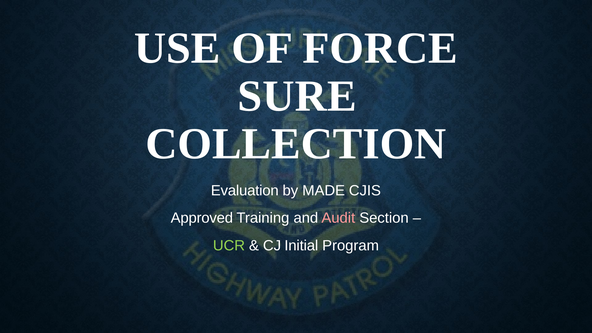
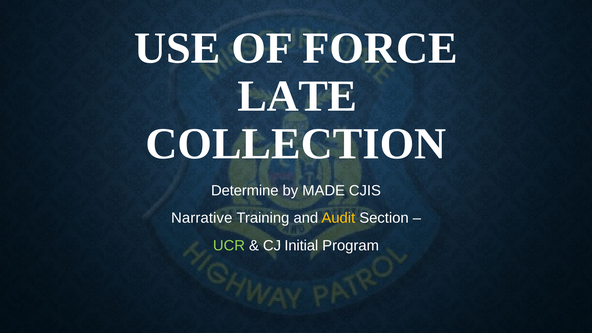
SURE: SURE -> LATE
Evaluation: Evaluation -> Determine
Approved: Approved -> Narrative
Audit colour: pink -> yellow
